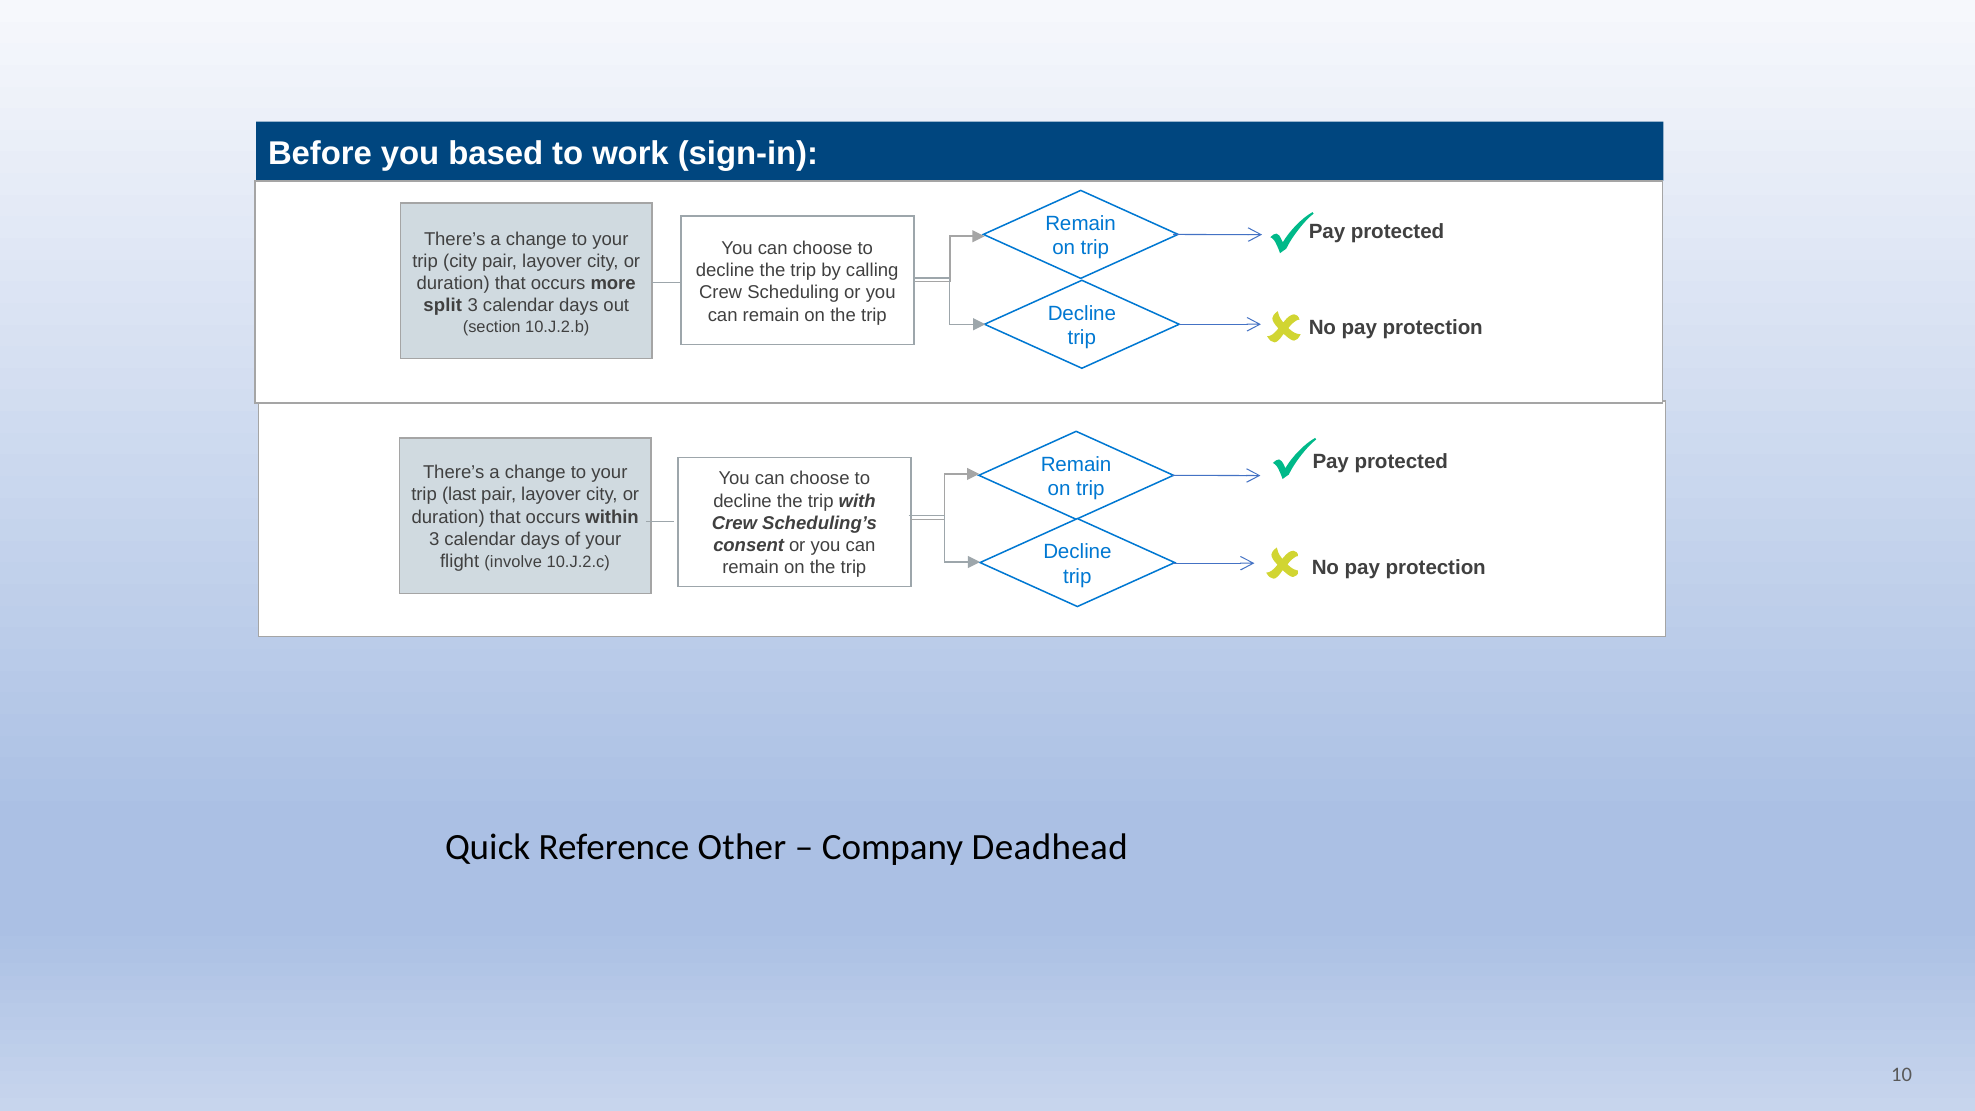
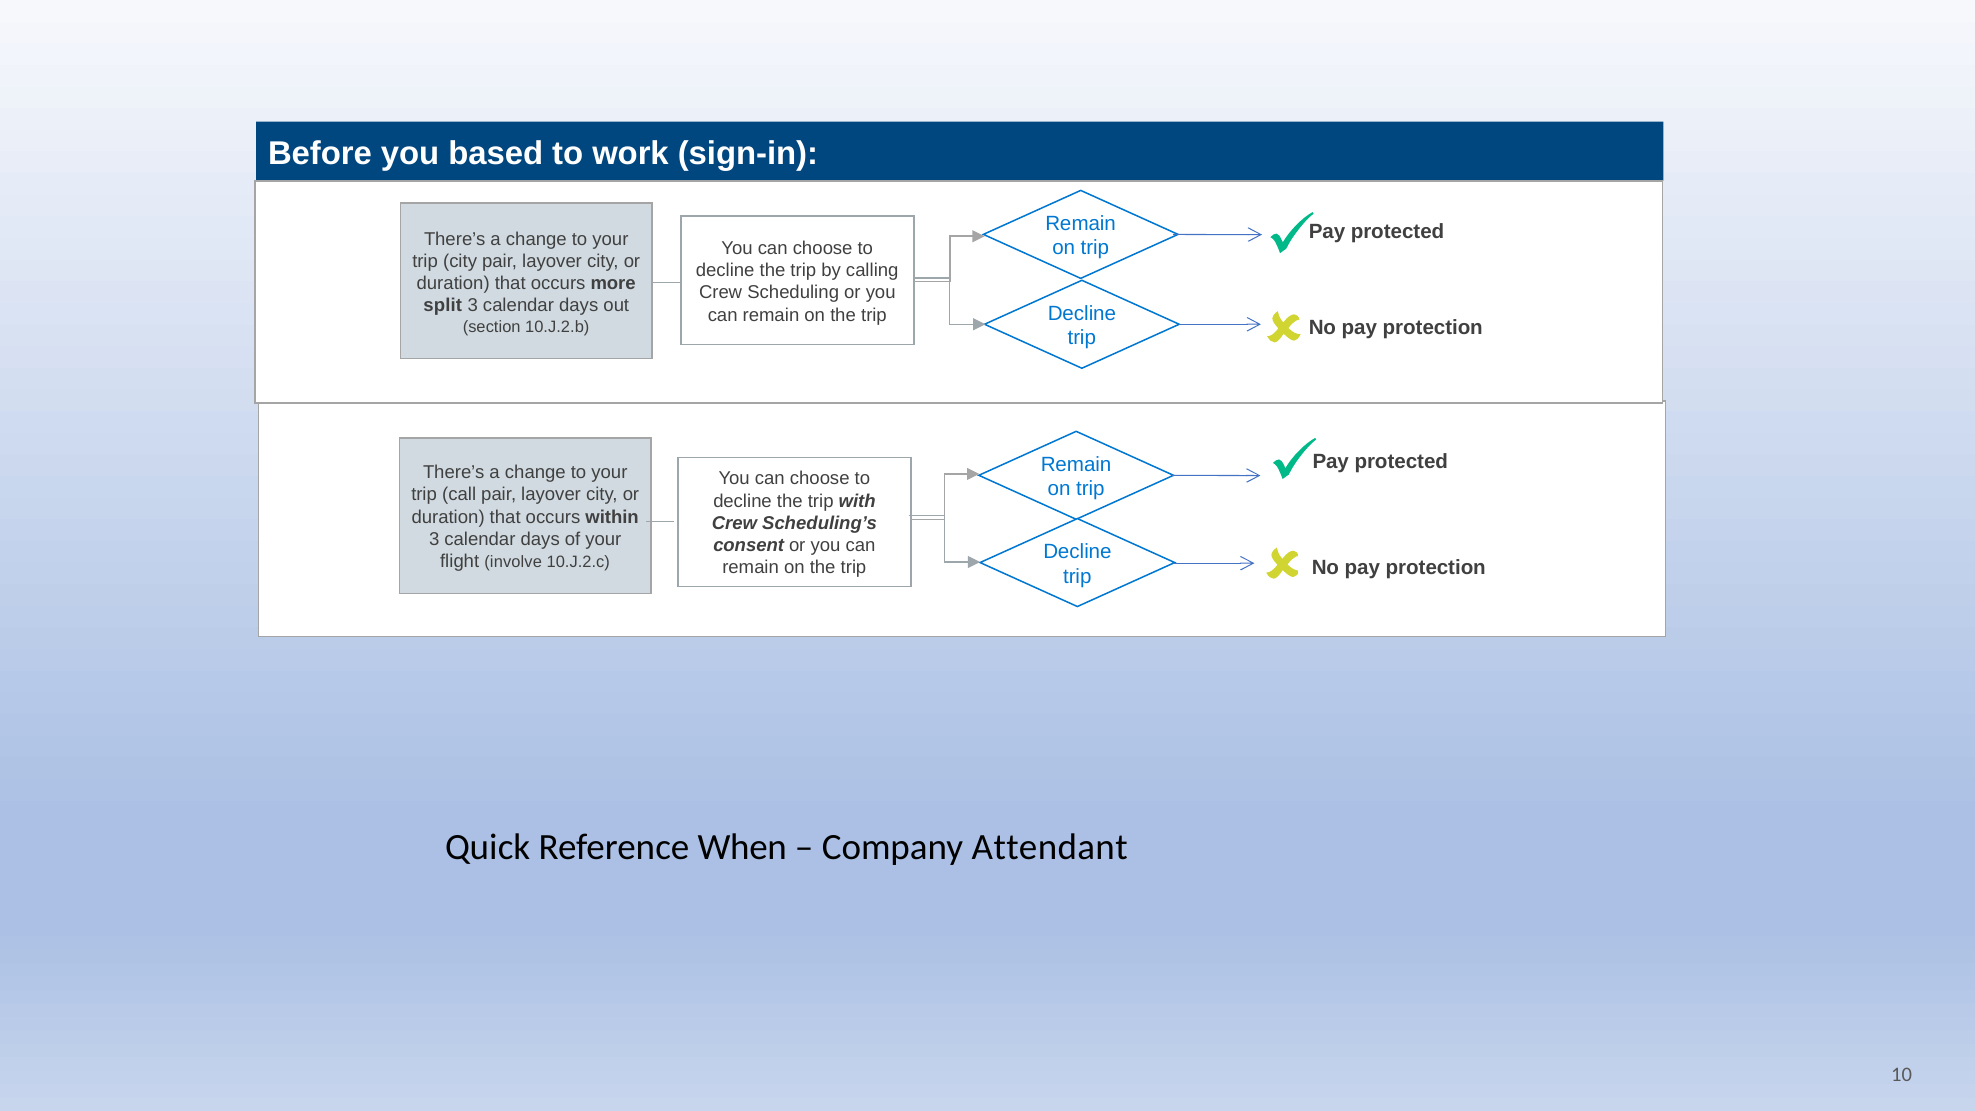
last: last -> call
Other: Other -> When
Deadhead: Deadhead -> Attendant
